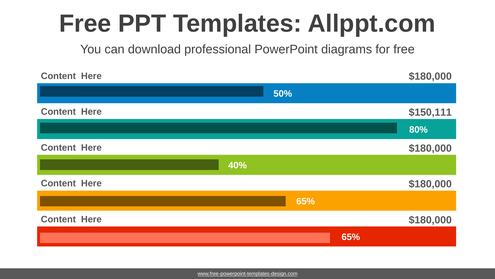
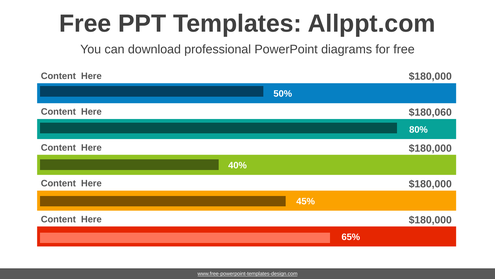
$150,111: $150,111 -> $180,060
65% at (306, 201): 65% -> 45%
